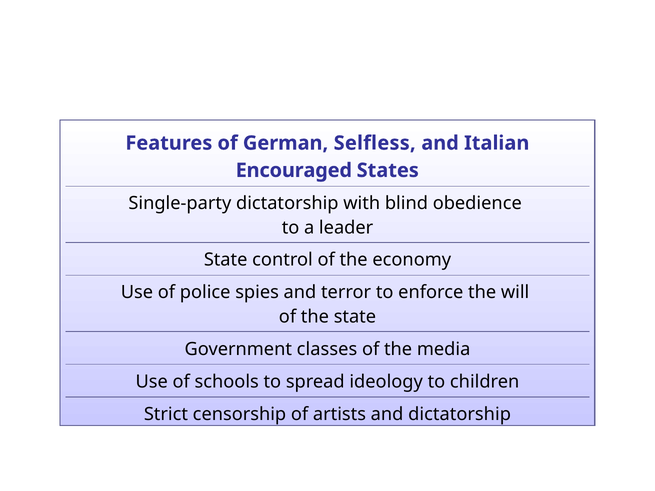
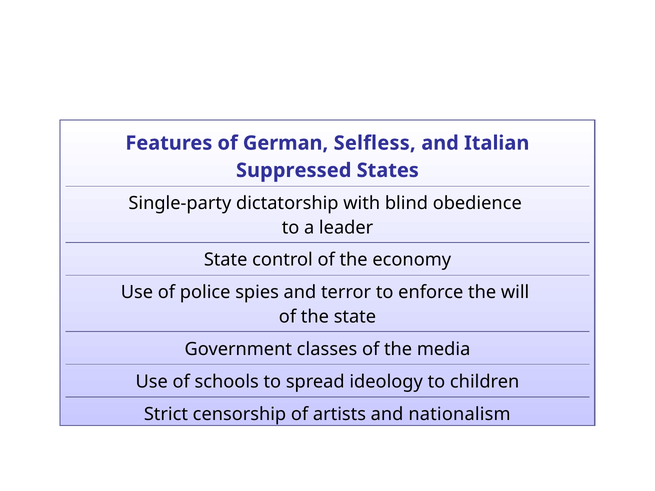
Encouraged: Encouraged -> Suppressed
and dictatorship: dictatorship -> nationalism
